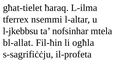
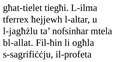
ħaraq: ħaraq -> tiegħi
nsemmi: nsemmi -> ħejjewh
l-jkebbsu: l-jkebbsu -> l-jagħżlu
